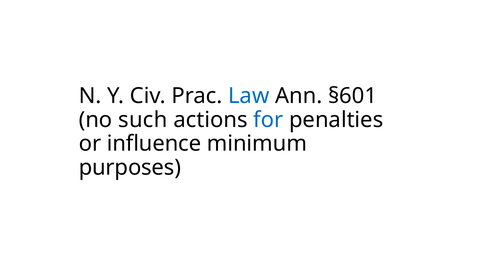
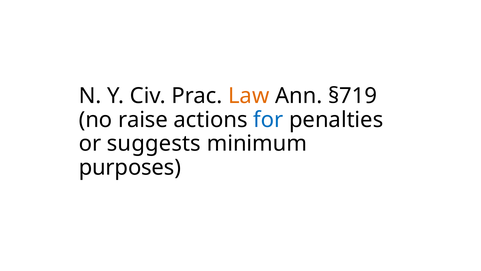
Law colour: blue -> orange
§601: §601 -> §719
such: such -> raise
influence: influence -> suggests
